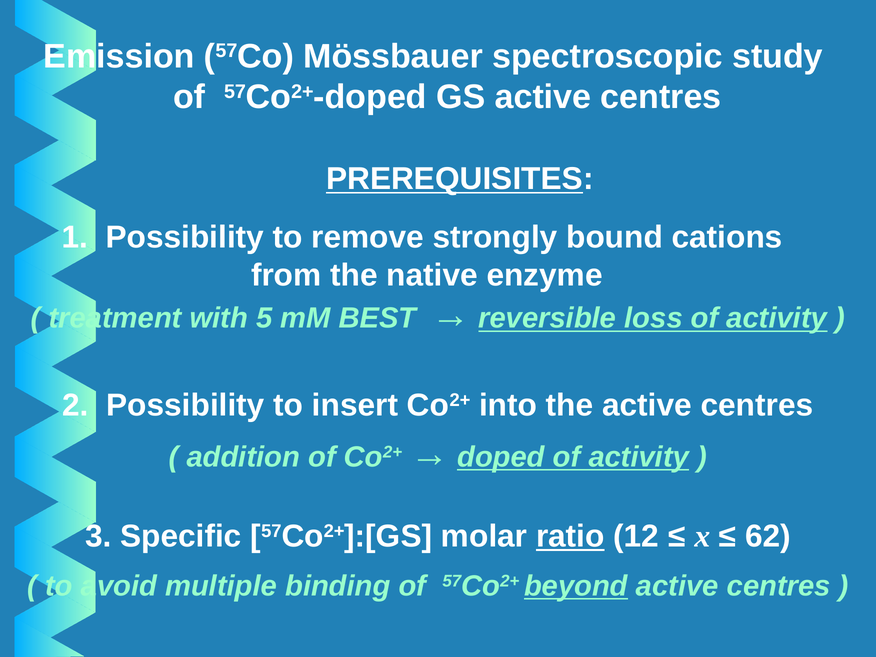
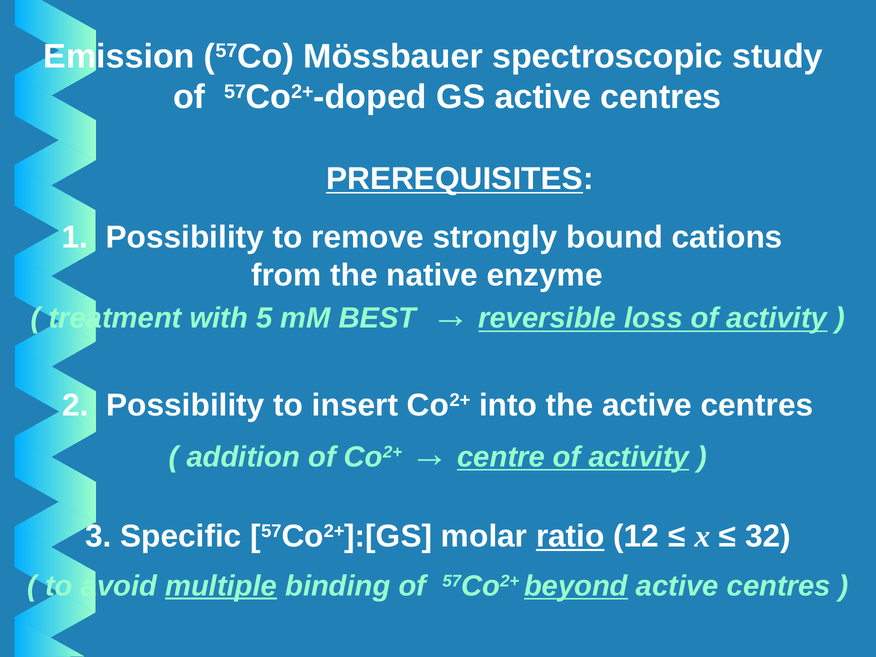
doped: doped -> centre
62: 62 -> 32
multiple underline: none -> present
